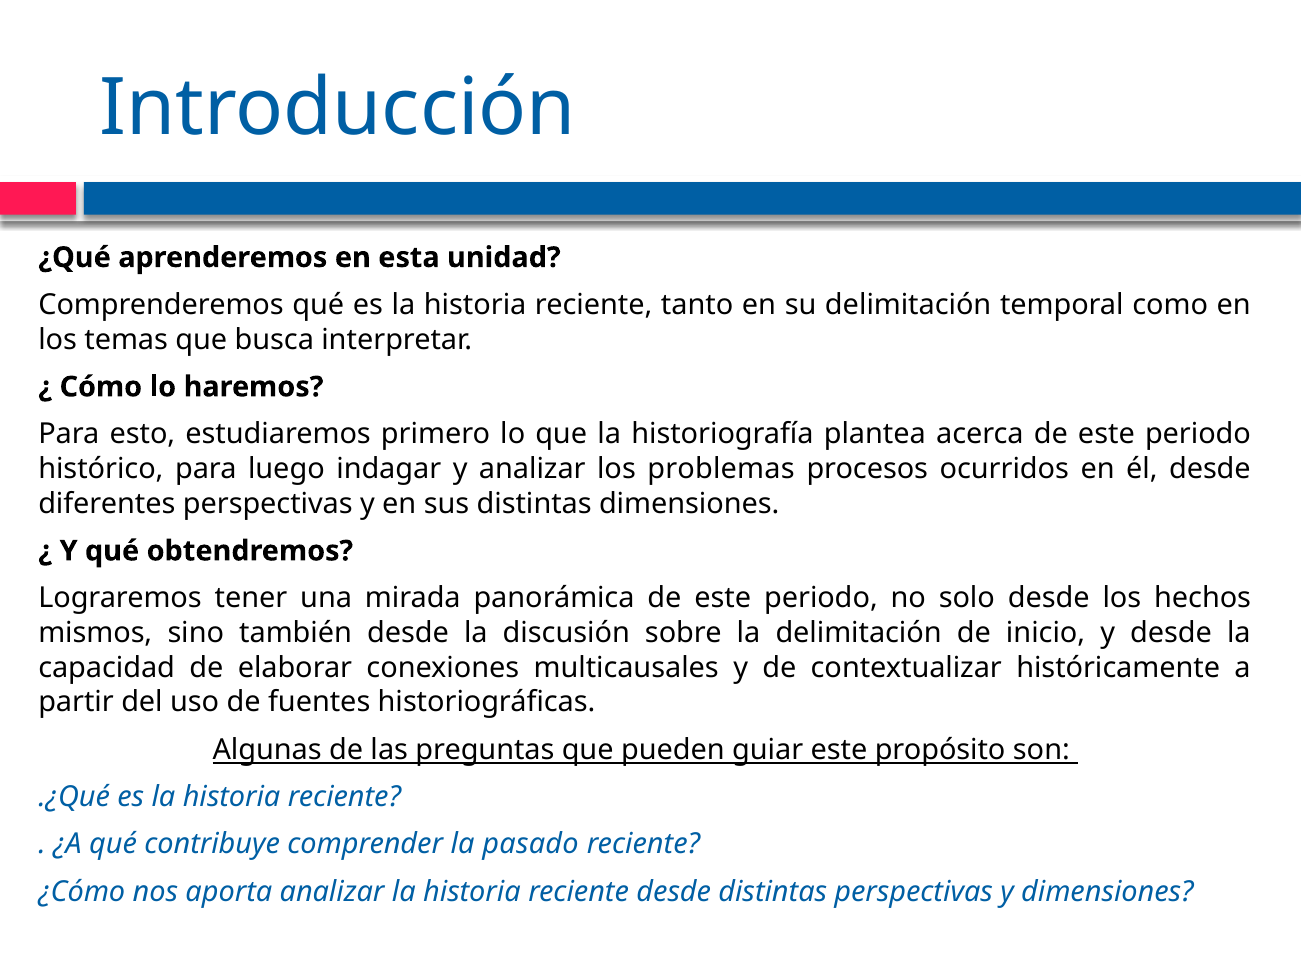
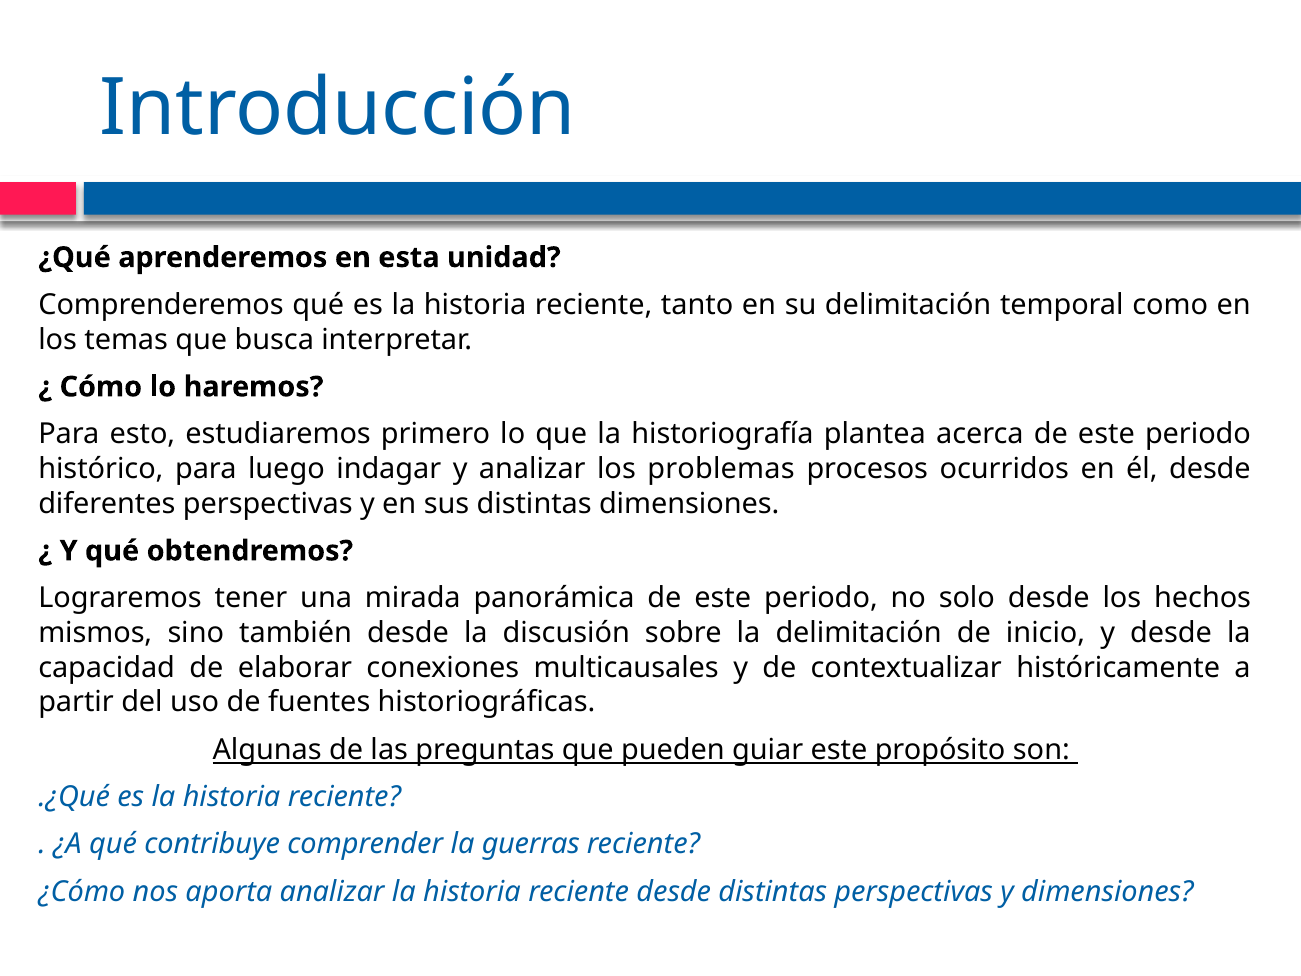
pasado: pasado -> guerras
